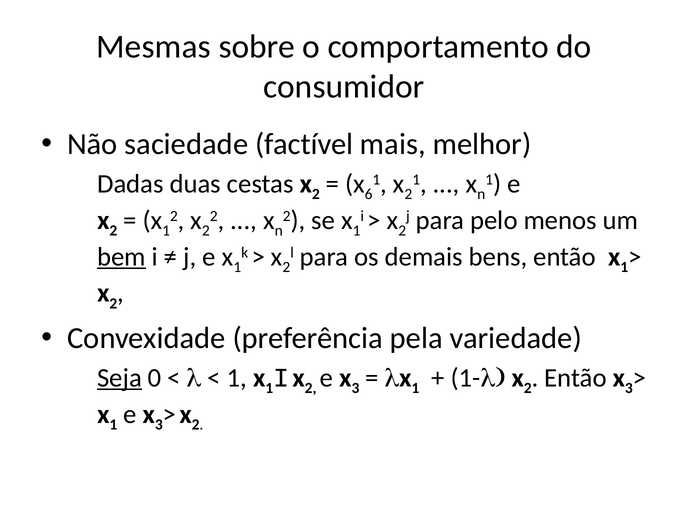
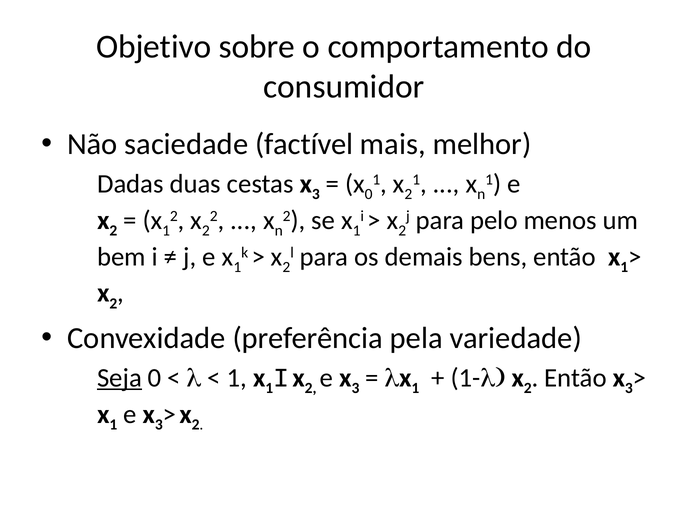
Mesmas: Mesmas -> Objetivo
2 at (316, 194): 2 -> 3
6 at (369, 194): 6 -> 0
bem underline: present -> none
